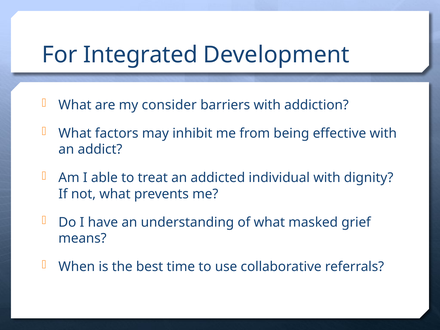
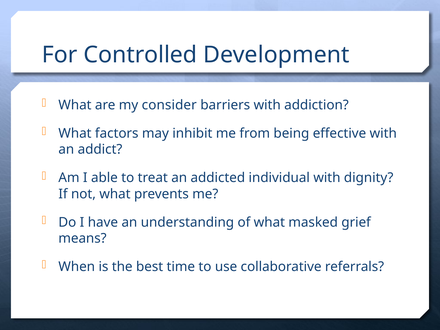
Integrated: Integrated -> Controlled
